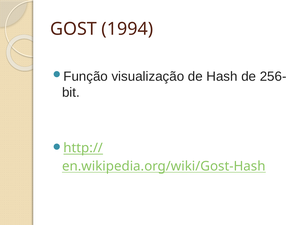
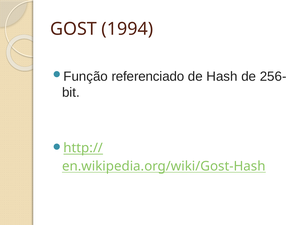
visualização: visualização -> referenciado
